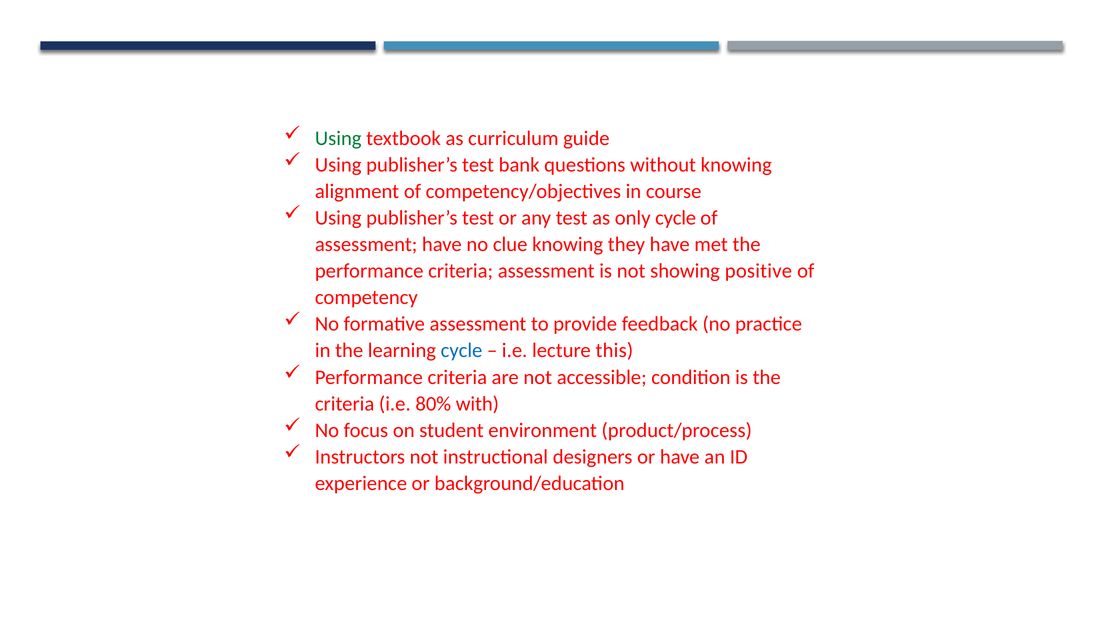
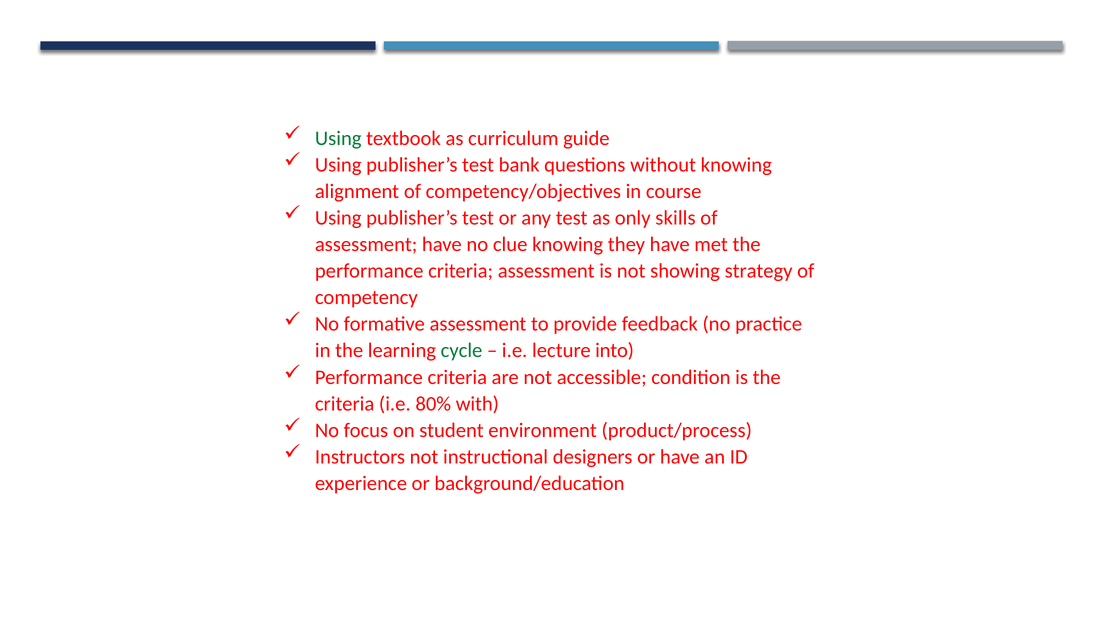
only cycle: cycle -> skills
positive: positive -> strategy
cycle at (462, 351) colour: blue -> green
this: this -> into
